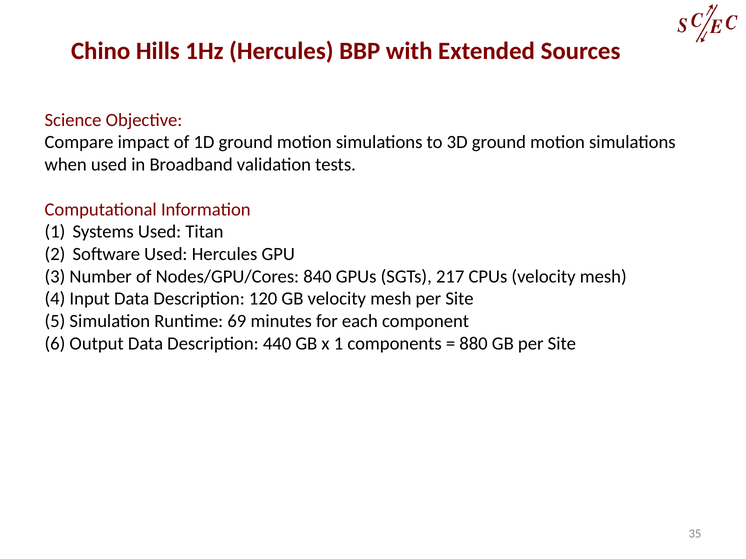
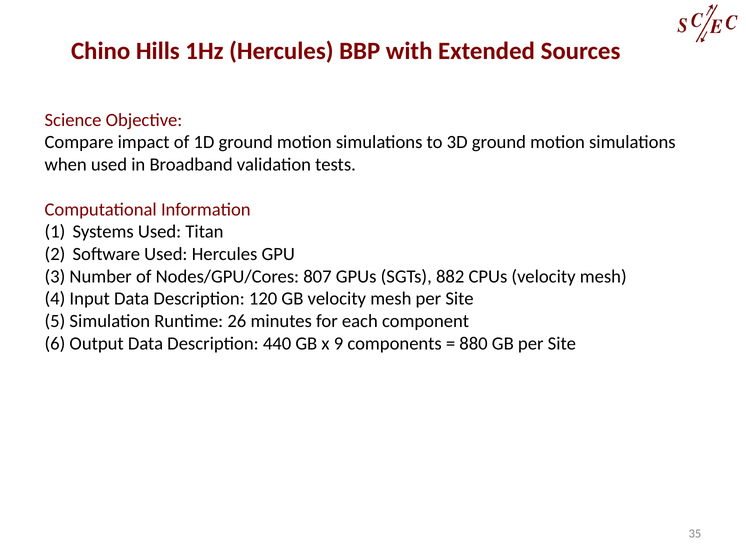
840: 840 -> 807
217: 217 -> 882
69: 69 -> 26
x 1: 1 -> 9
